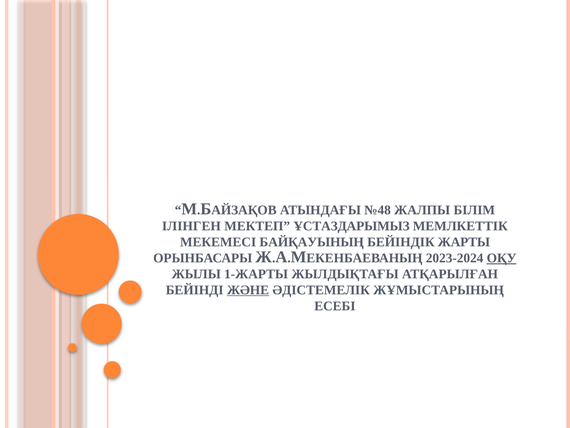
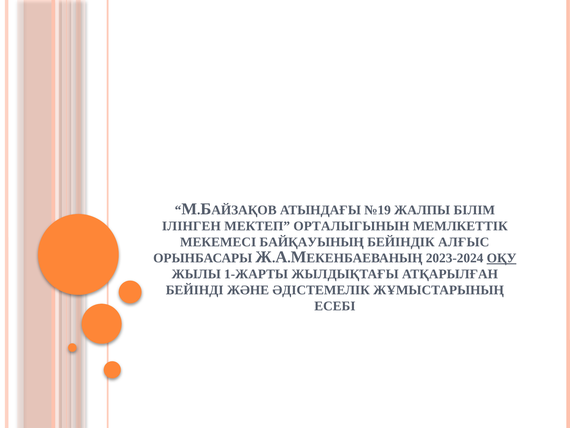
№48: №48 -> №19
ҰСТАЗДАРЫМЫЗ: ҰСТАЗДАРЫМЫЗ -> ОРТАЛЫГЫНЫН
ЖАРТЫ: ЖАРТЫ -> АЛҒЫС
ЖӘНЕ underline: present -> none
